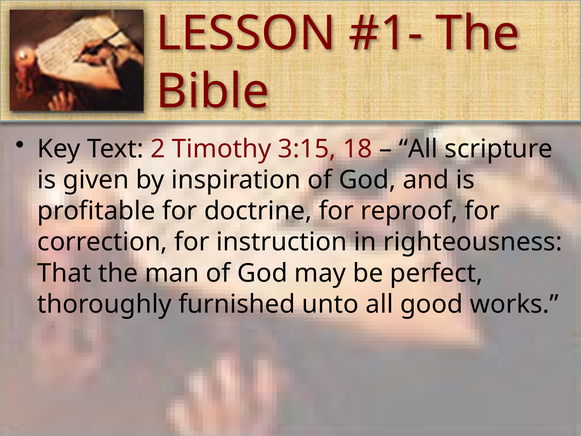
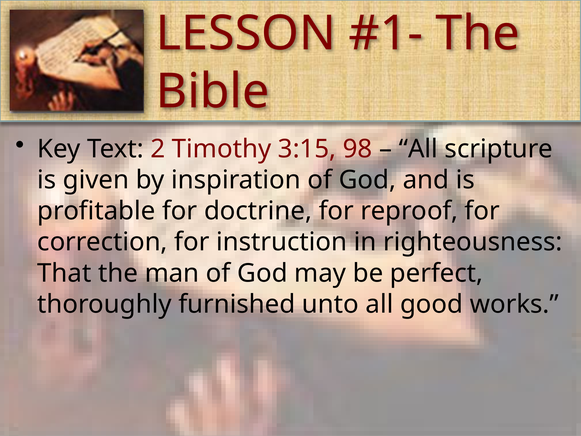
18: 18 -> 98
